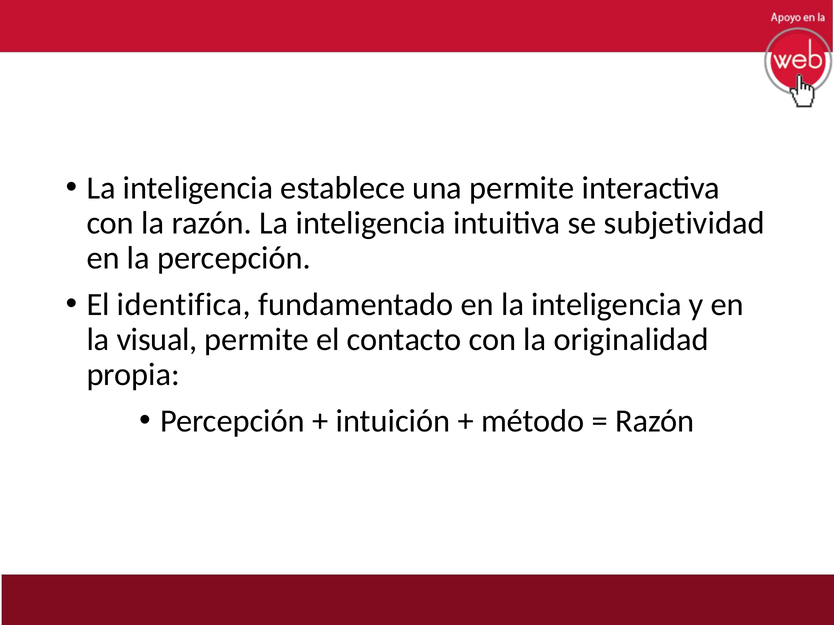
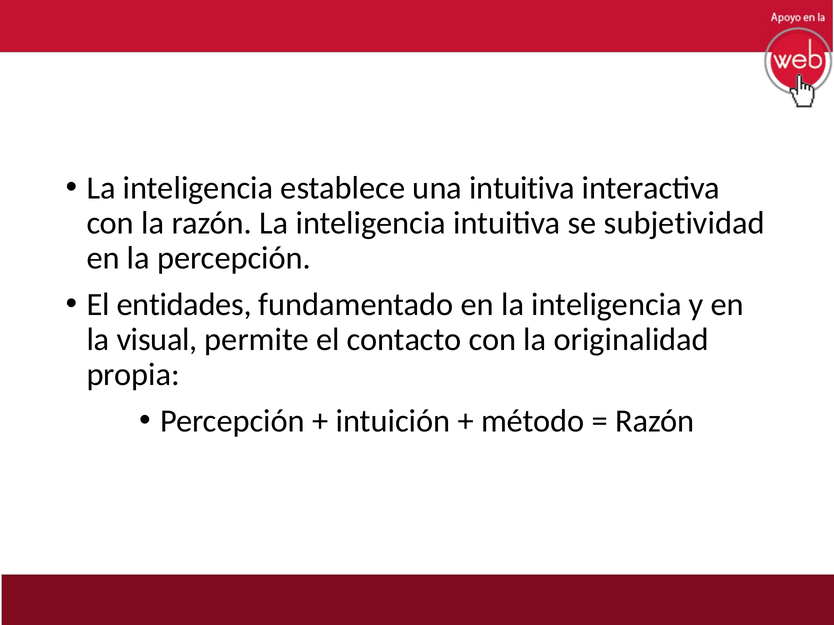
una permite: permite -> intuitiva
identifica: identifica -> entidades
